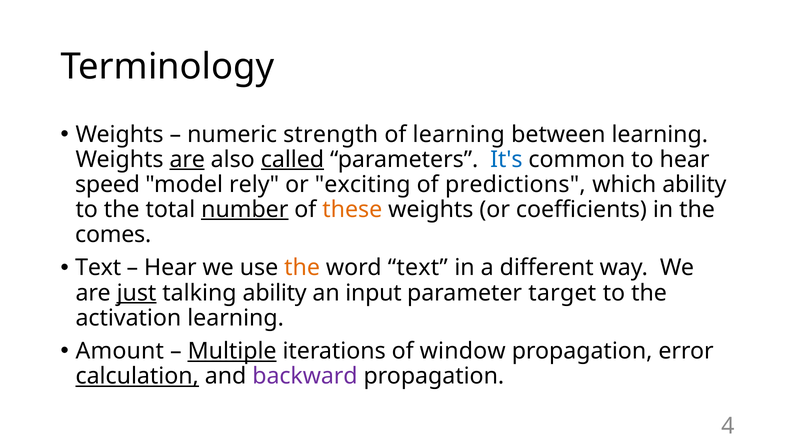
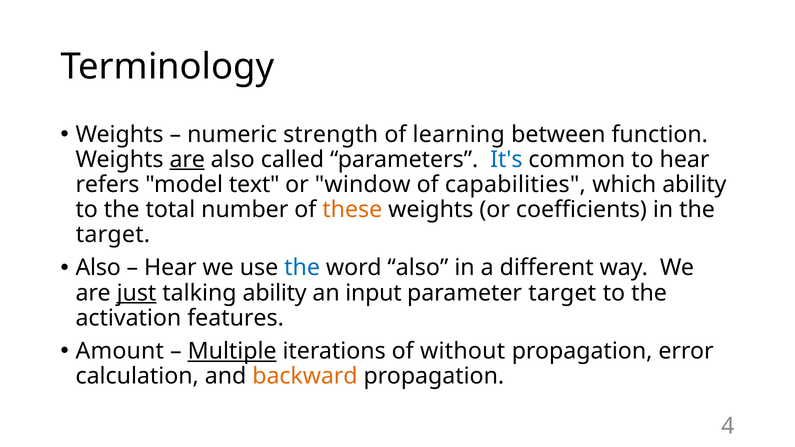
between learning: learning -> function
called underline: present -> none
speed: speed -> refers
rely: rely -> text
exciting: exciting -> window
predictions: predictions -> capabilities
number underline: present -> none
comes at (113, 235): comes -> target
Text at (98, 268): Text -> Also
the at (302, 268) colour: orange -> blue
word text: text -> also
activation learning: learning -> features
window: window -> without
calculation underline: present -> none
backward colour: purple -> orange
